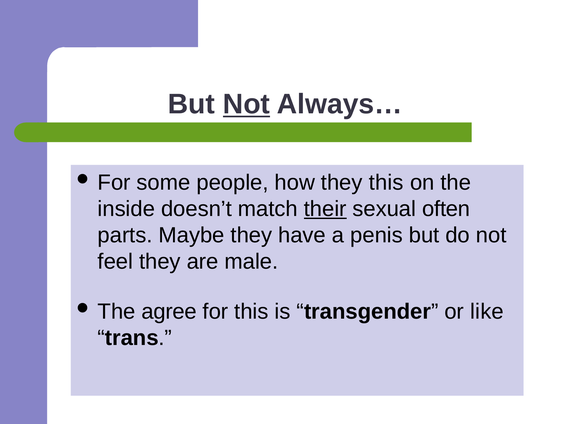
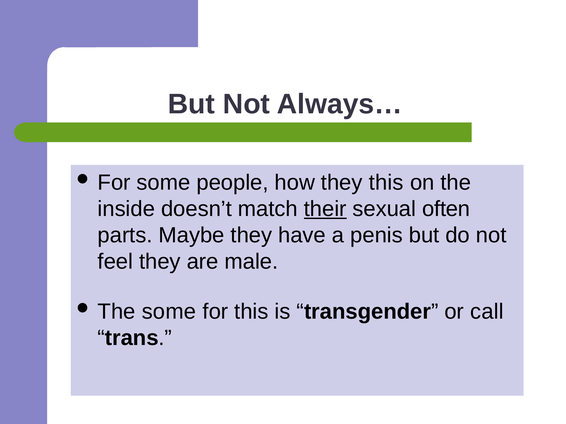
Not at (246, 104) underline: present -> none
The agree: agree -> some
like: like -> call
